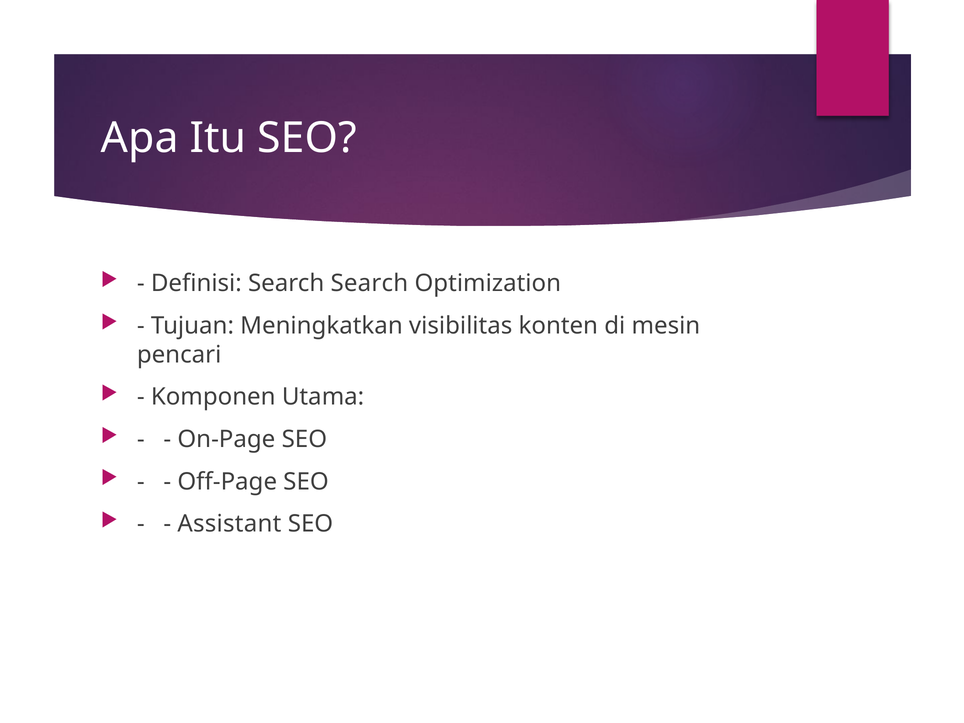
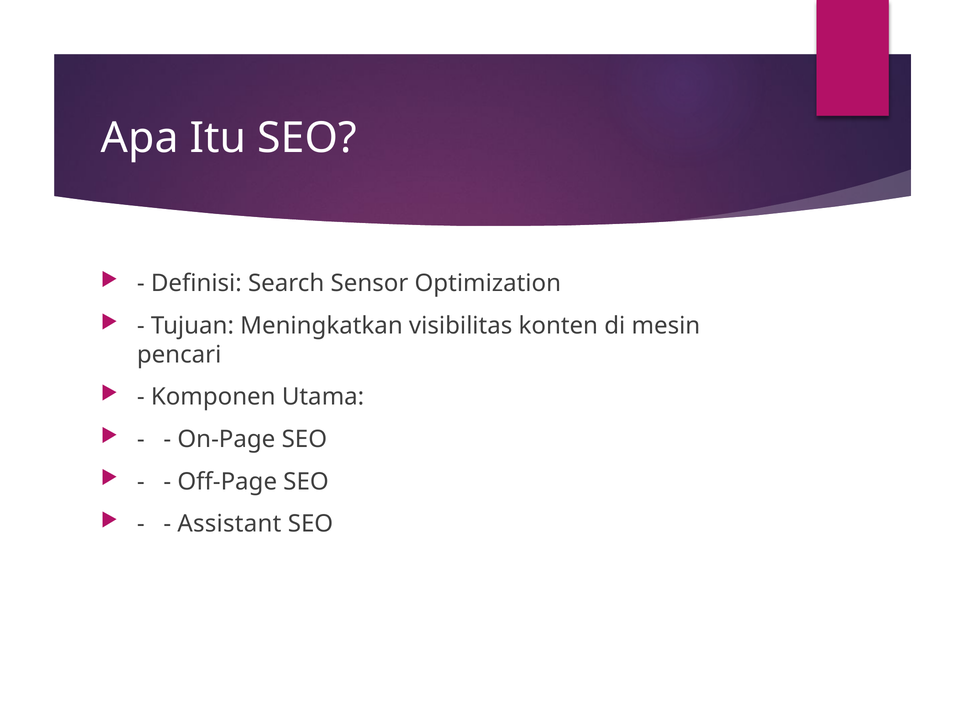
Search Search: Search -> Sensor
